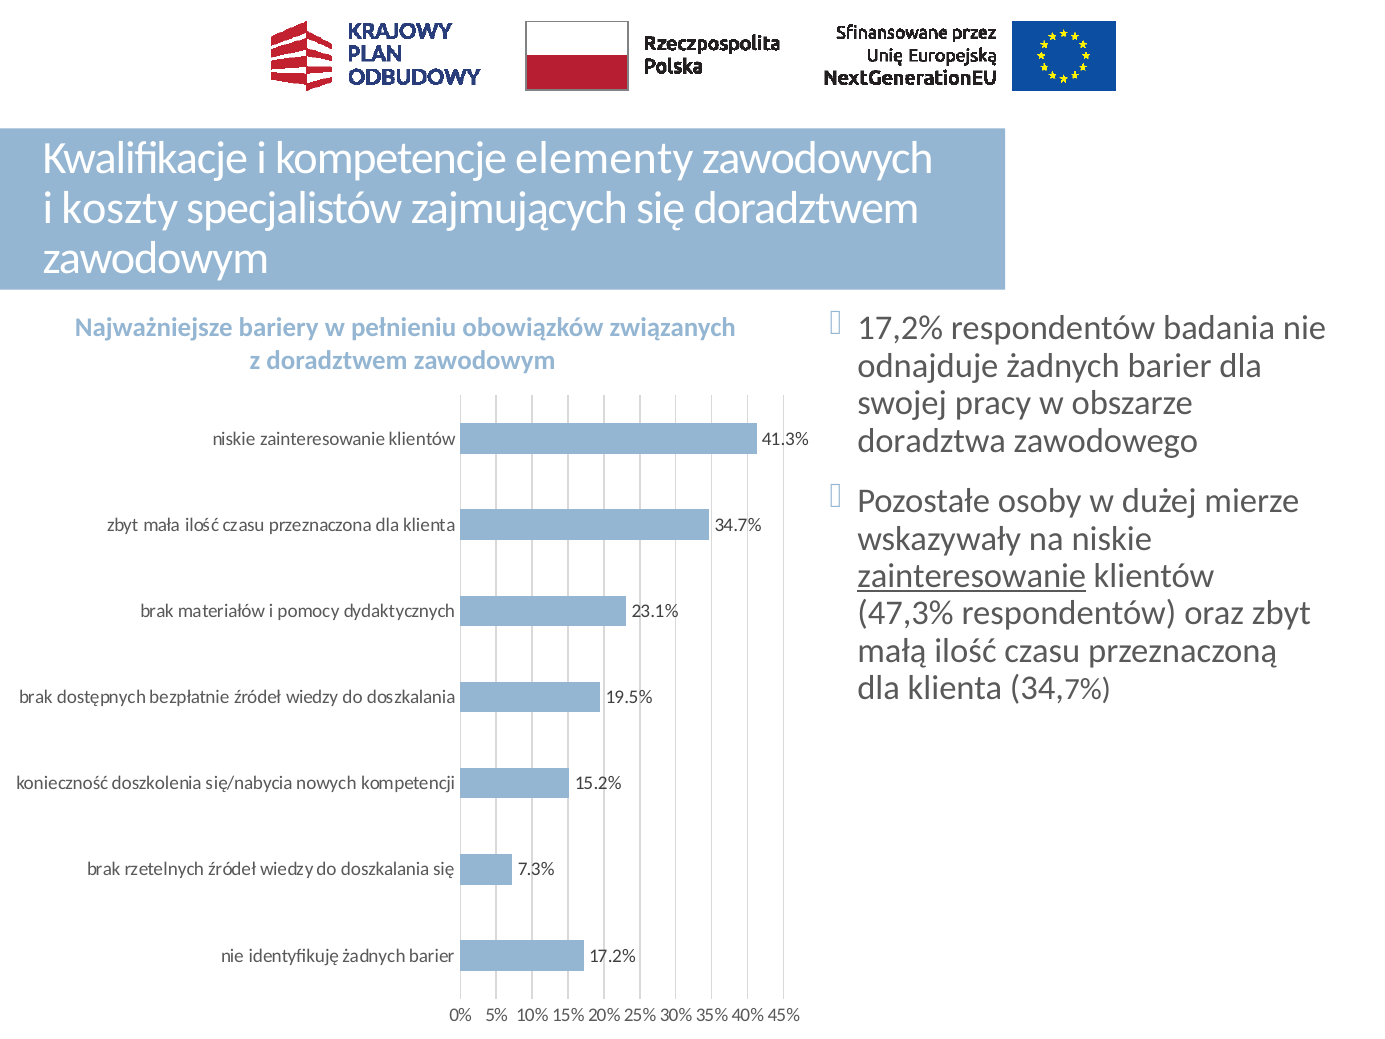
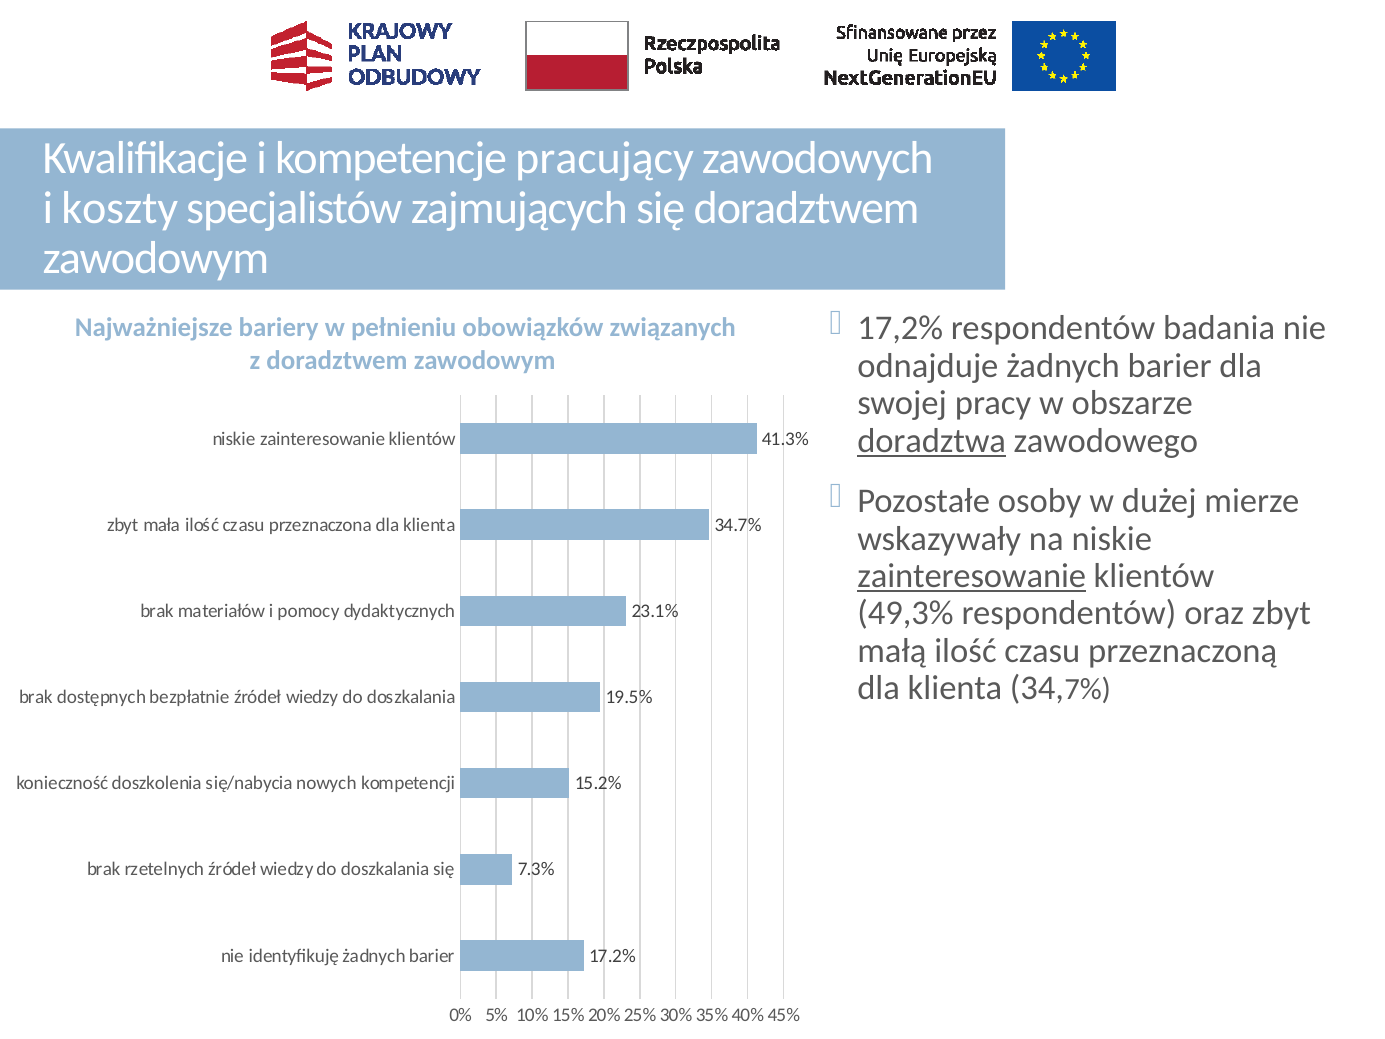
elementy: elementy -> pracujący
doradztwa underline: none -> present
47,3%: 47,3% -> 49,3%
